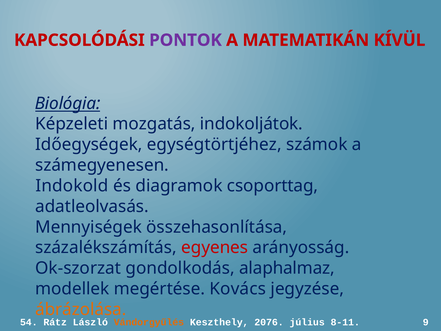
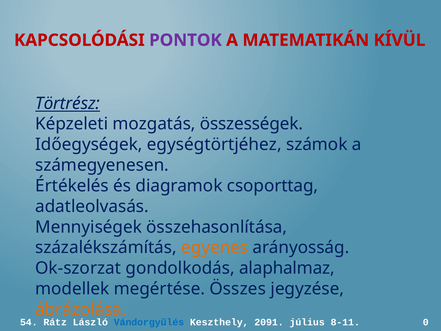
Biológia: Biológia -> Törtrész
indokoljátok: indokoljátok -> összességek
Indokold: Indokold -> Értékelés
egyenes colour: red -> orange
Kovács: Kovács -> Összes
Vándorgyűlés colour: orange -> blue
2076: 2076 -> 2091
9: 9 -> 0
